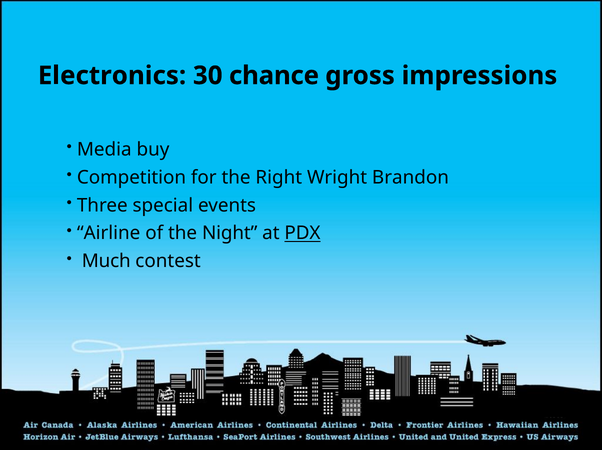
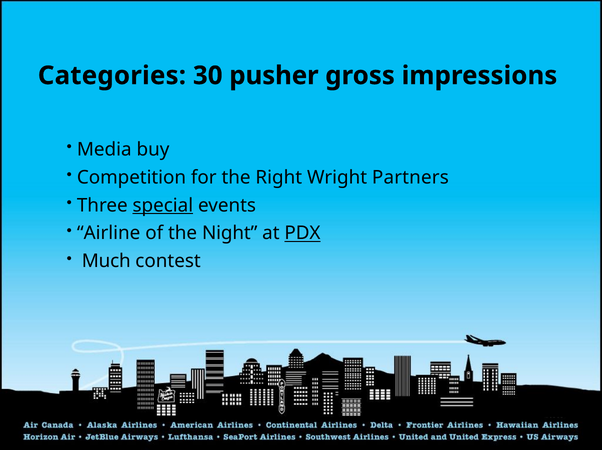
Electronics: Electronics -> Categories
chance: chance -> pusher
Brandon: Brandon -> Partners
special underline: none -> present
